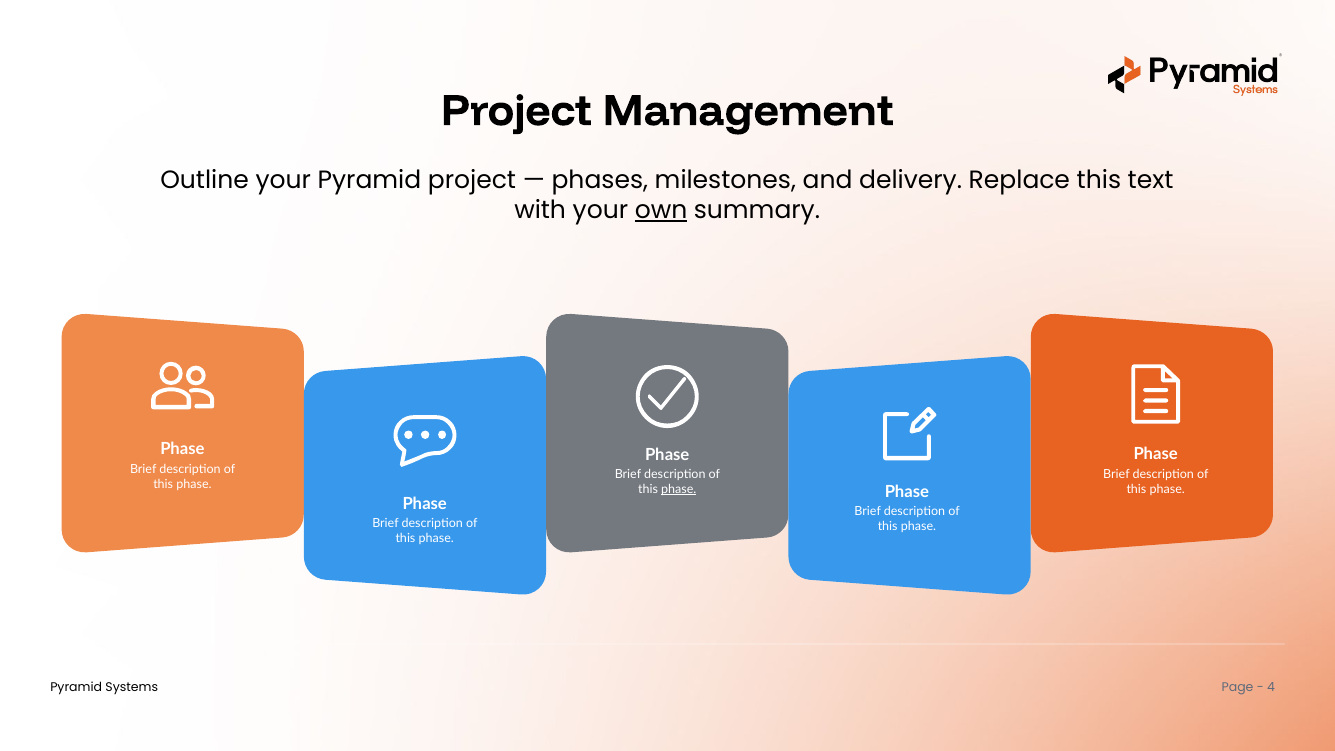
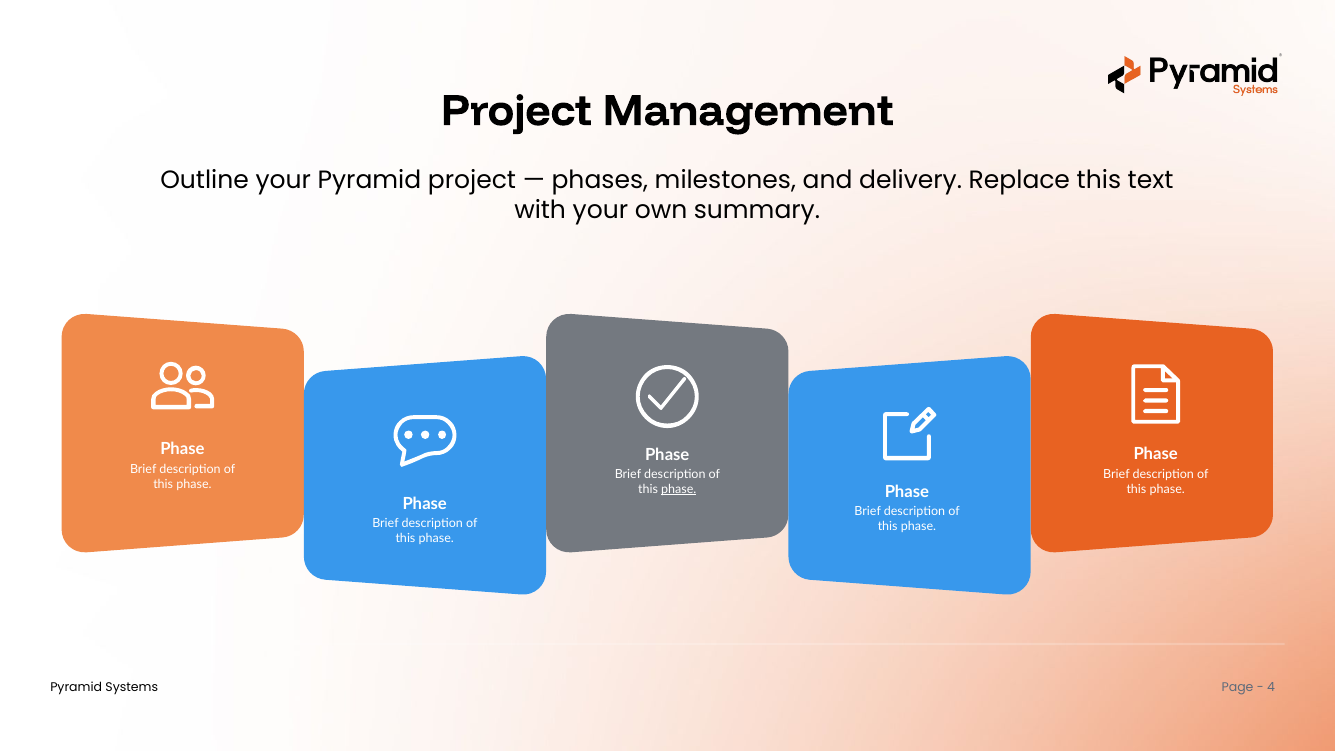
own underline: present -> none
